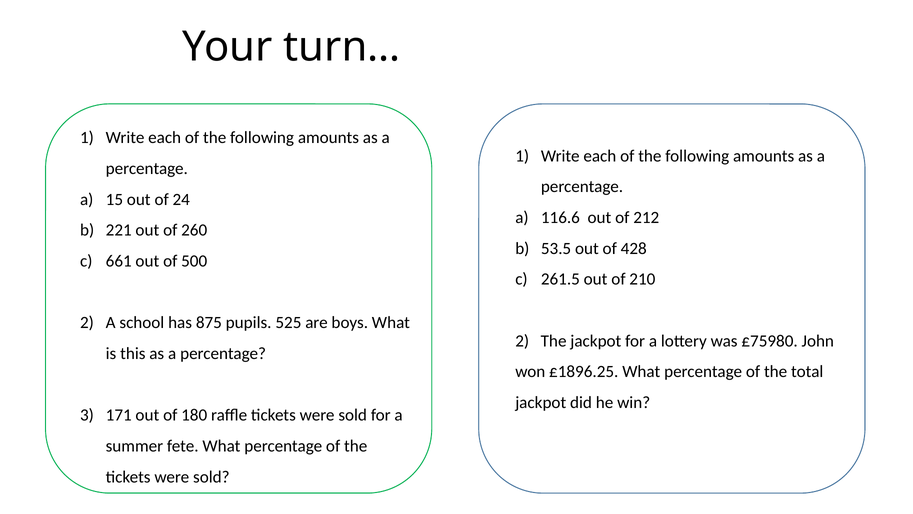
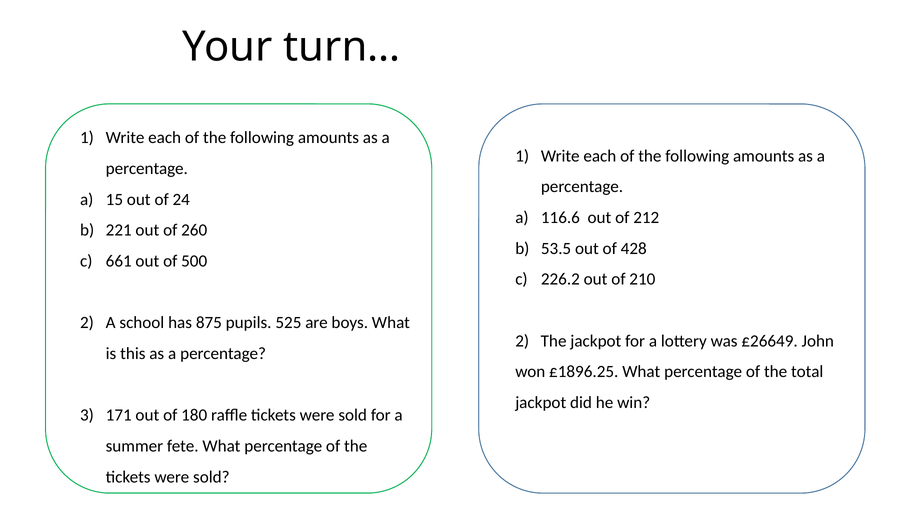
261.5: 261.5 -> 226.2
£75980: £75980 -> £26649
